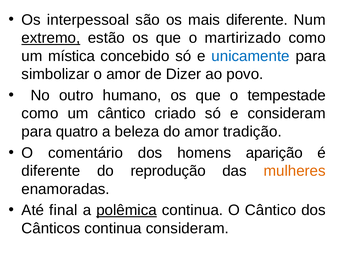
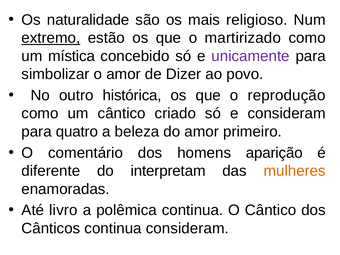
interpessoal: interpessoal -> naturalidade
mais diferente: diferente -> religioso
unicamente colour: blue -> purple
humano: humano -> histórica
tempestade: tempestade -> reprodução
tradição: tradição -> primeiro
reprodução: reprodução -> interpretam
final: final -> livro
polêmica underline: present -> none
